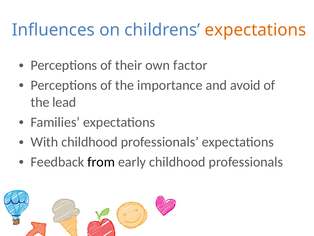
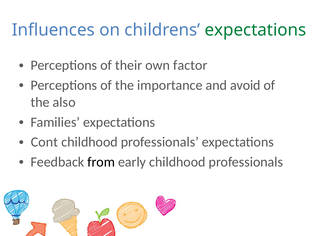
expectations at (255, 30) colour: orange -> green
lead: lead -> also
With: With -> Cont
